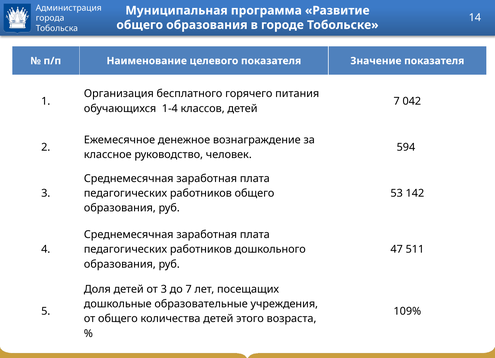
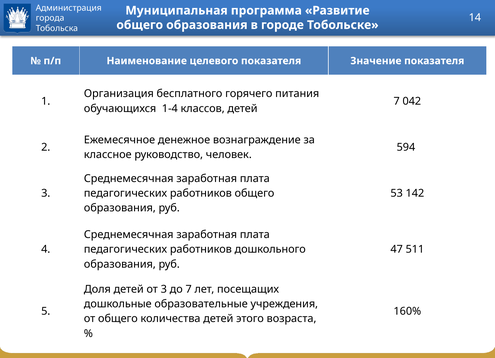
109%: 109% -> 160%
